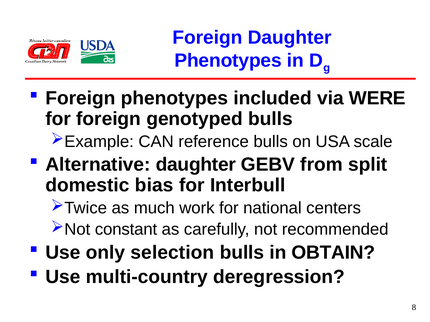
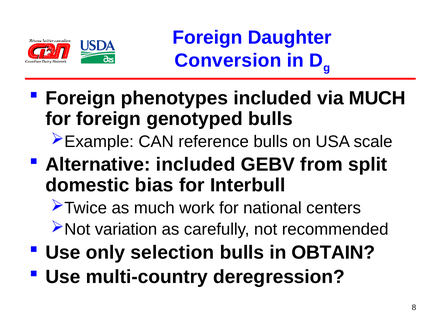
Phenotypes at (228, 60): Phenotypes -> Conversion
via WERE: WERE -> MUCH
Alternative daughter: daughter -> included
constant: constant -> variation
